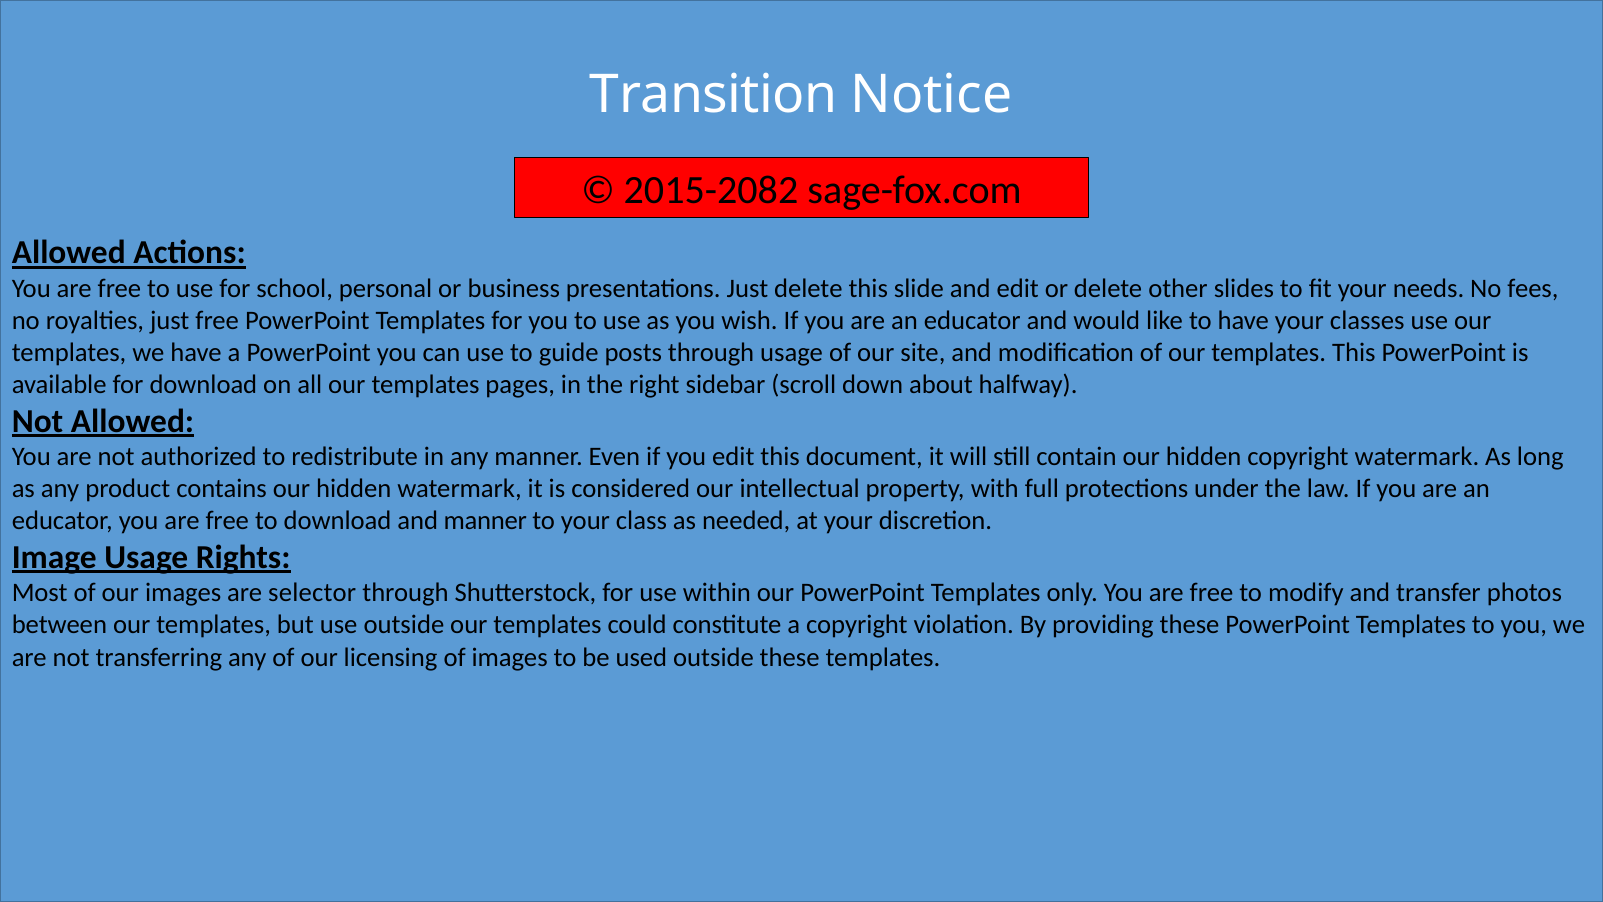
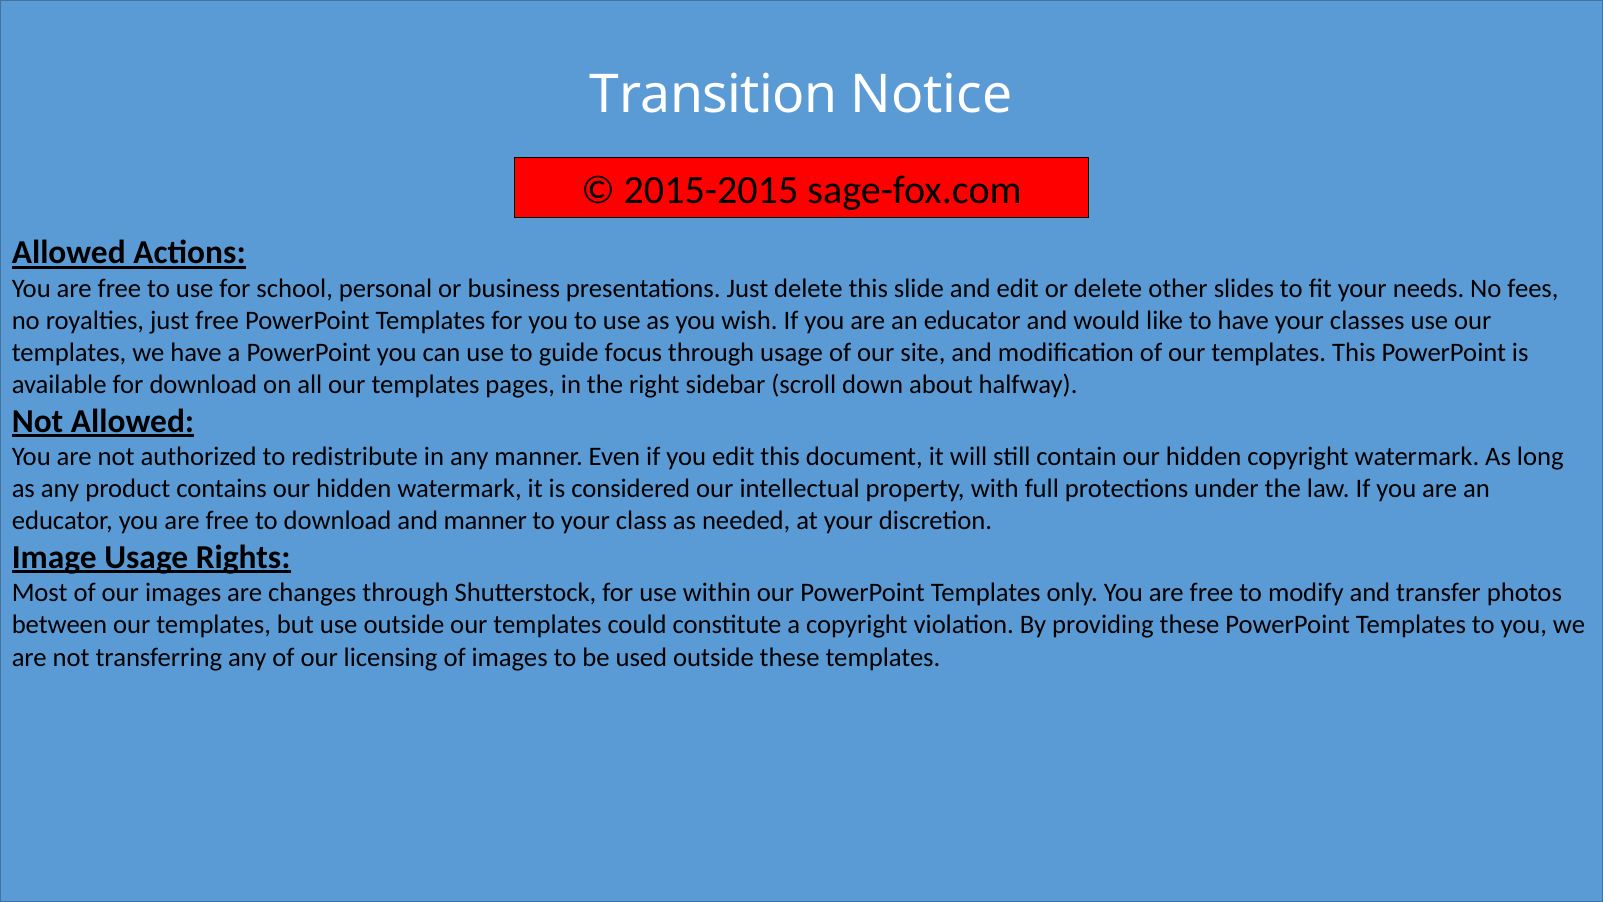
2015-2082: 2015-2082 -> 2015-2015
posts: posts -> focus
selector: selector -> changes
